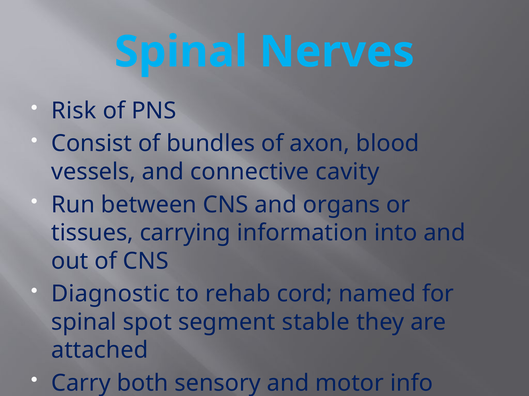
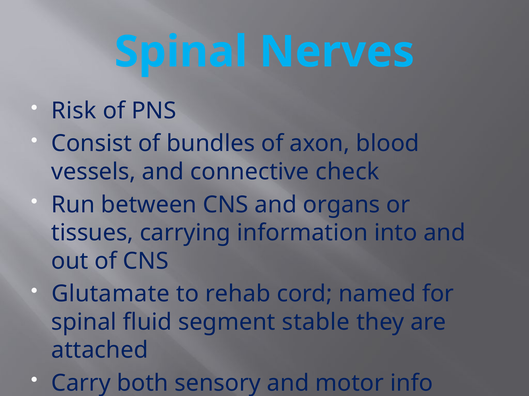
cavity: cavity -> check
Diagnostic: Diagnostic -> Glutamate
spot: spot -> fluid
